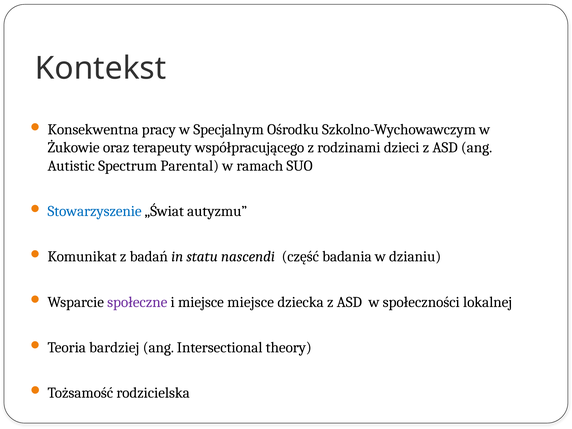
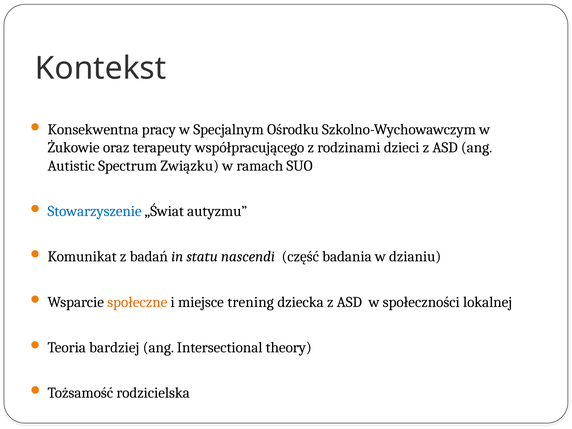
Parental: Parental -> Związku
społeczne colour: purple -> orange
miejsce miejsce: miejsce -> trening
